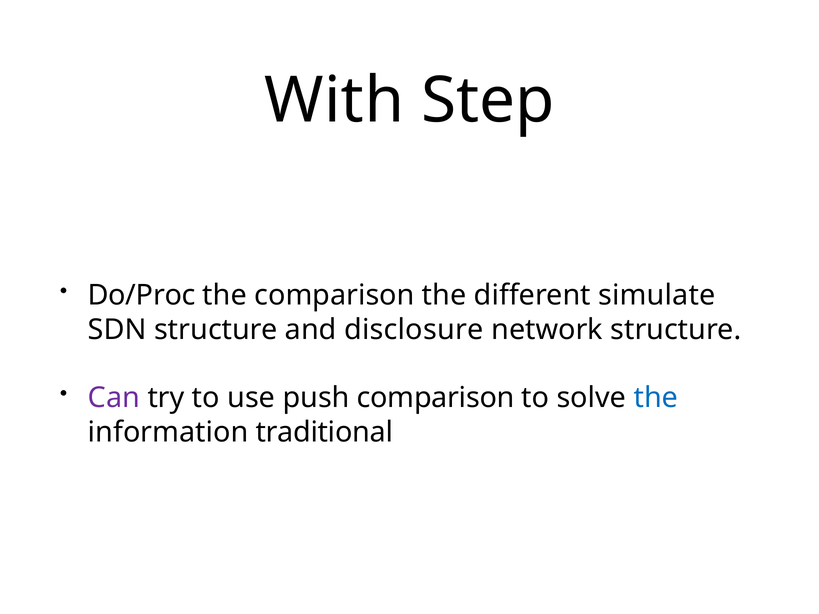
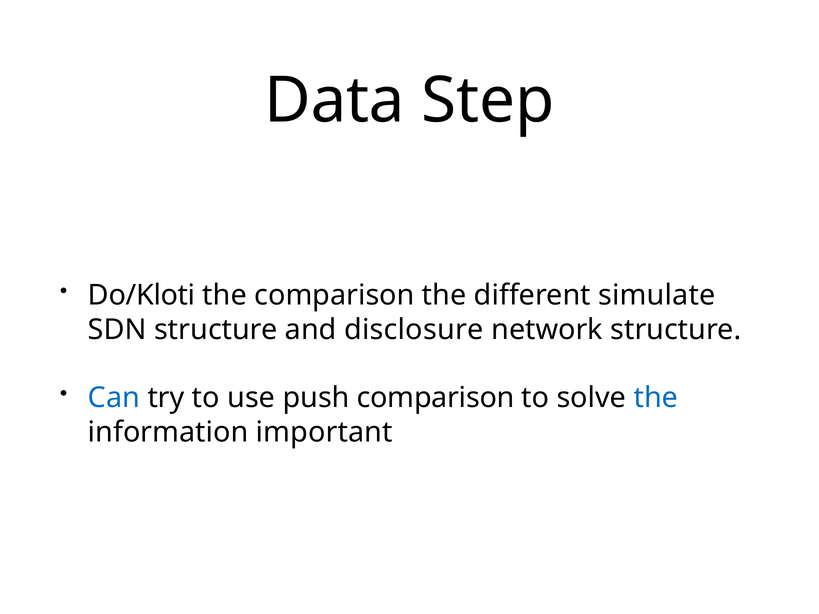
With: With -> Data
Do/Proc: Do/Proc -> Do/Kloti
Can colour: purple -> blue
traditional: traditional -> important
